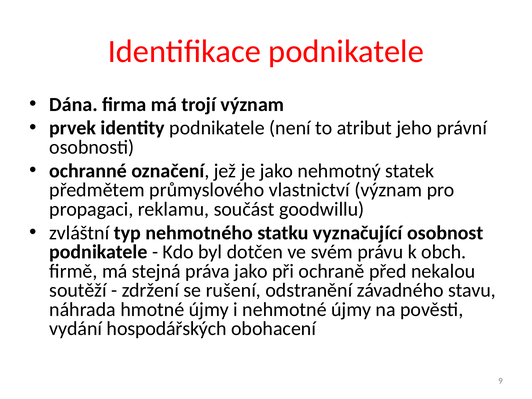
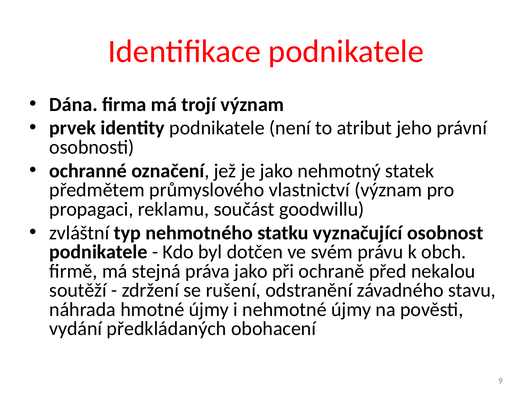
hospodářských: hospodářských -> předkládaných
